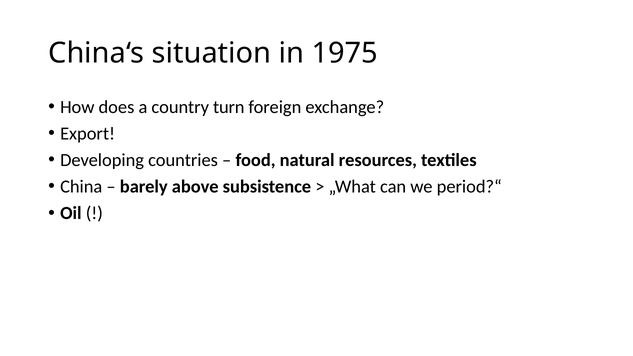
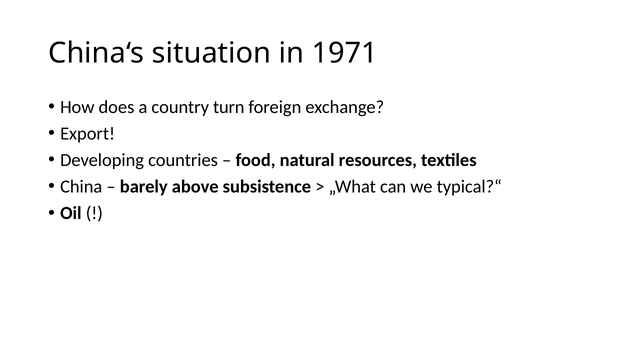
1975: 1975 -> 1971
period?“: period?“ -> typical?“
